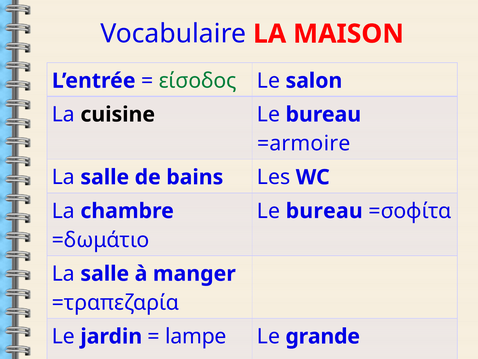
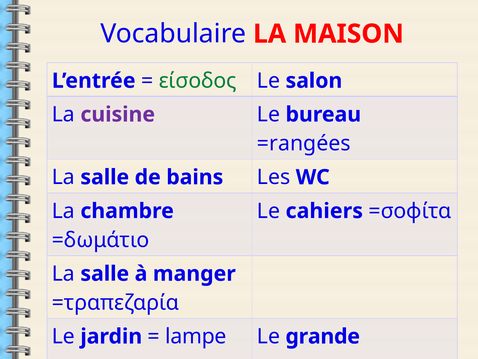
cuisine colour: black -> purple
=armoire: =armoire -> =rangées
bureau at (324, 211): bureau -> cahiers
